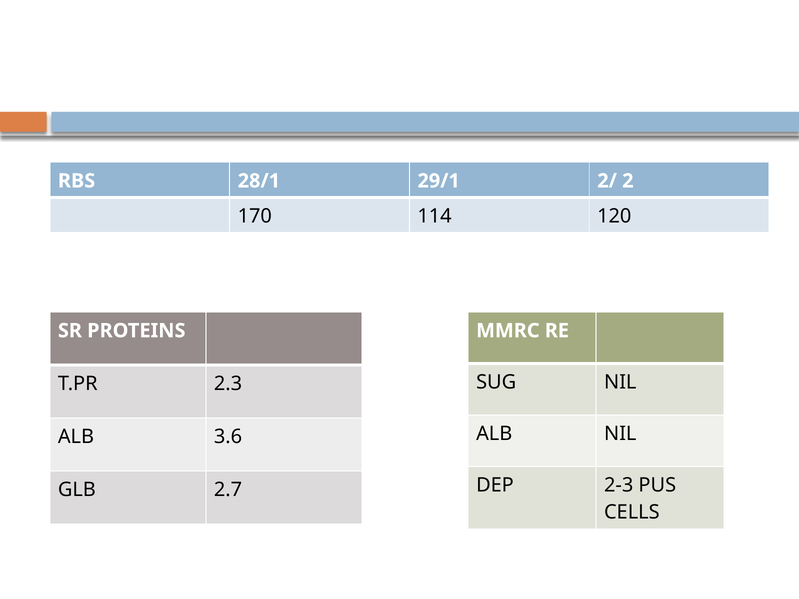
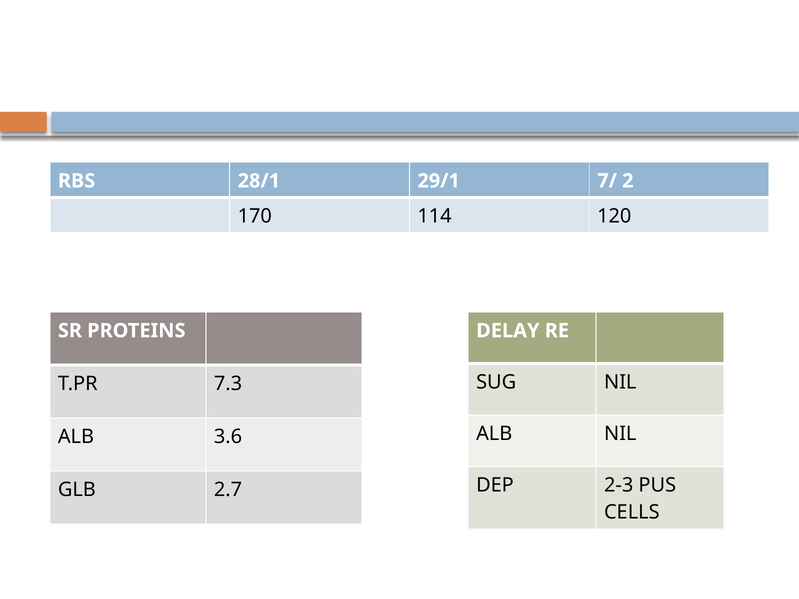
2/: 2/ -> 7/
MMRC: MMRC -> DELAY
2.3: 2.3 -> 7.3
